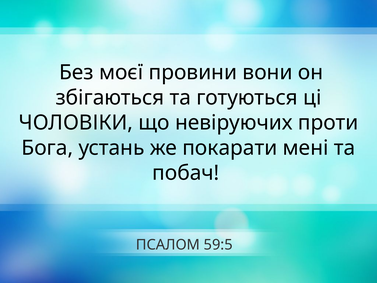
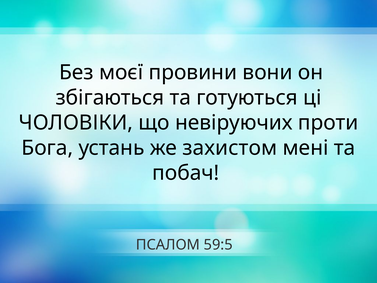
покарати: покарати -> захистом
